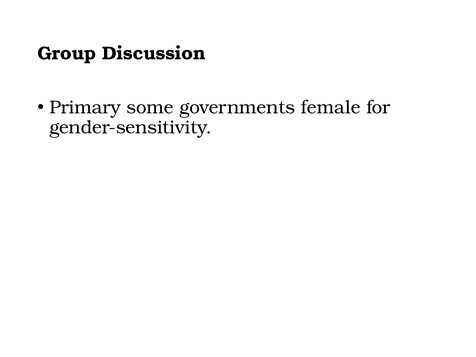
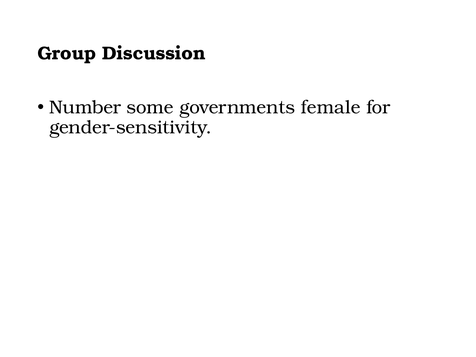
Primary: Primary -> Number
